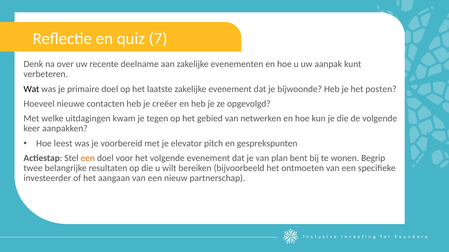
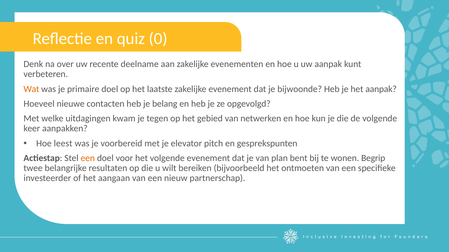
7: 7 -> 0
Wat colour: black -> orange
het posten: posten -> aanpak
creëer: creëer -> belang
